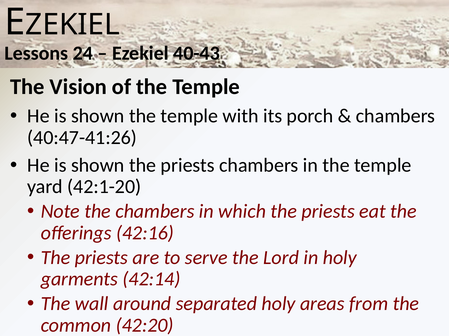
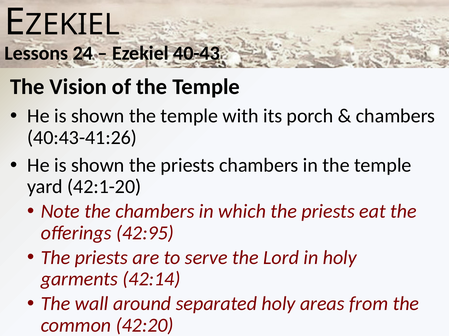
40:47-41:26: 40:47-41:26 -> 40:43-41:26
42:16: 42:16 -> 42:95
